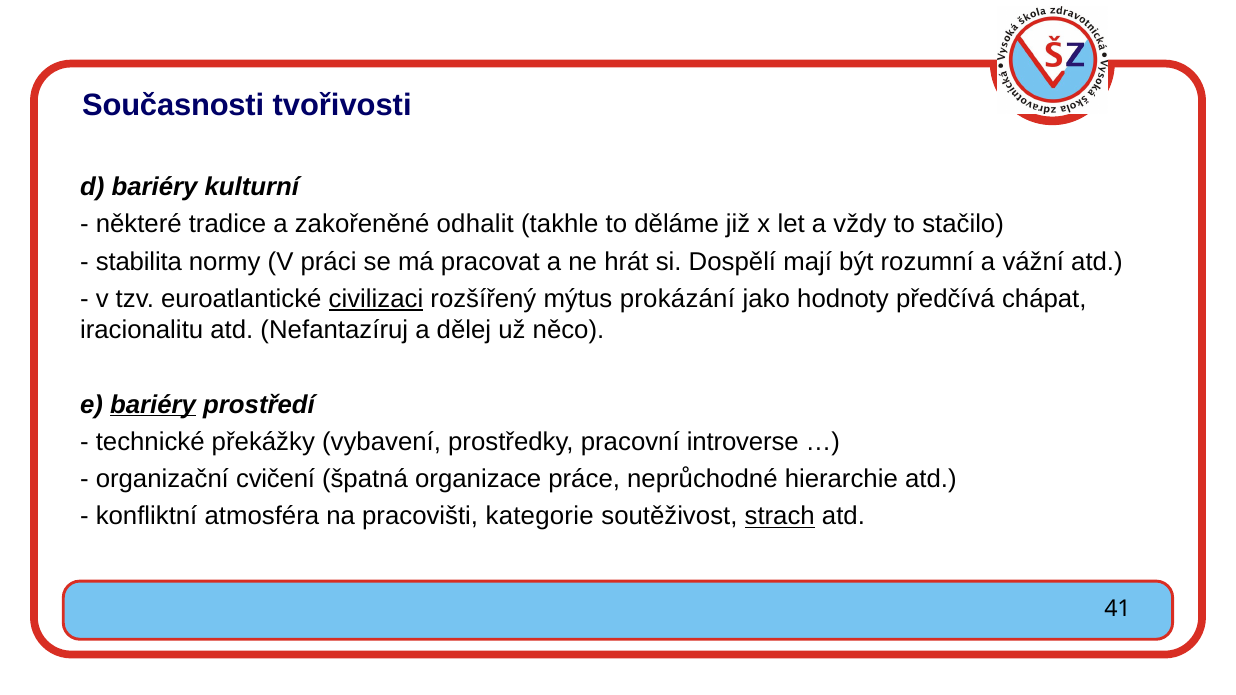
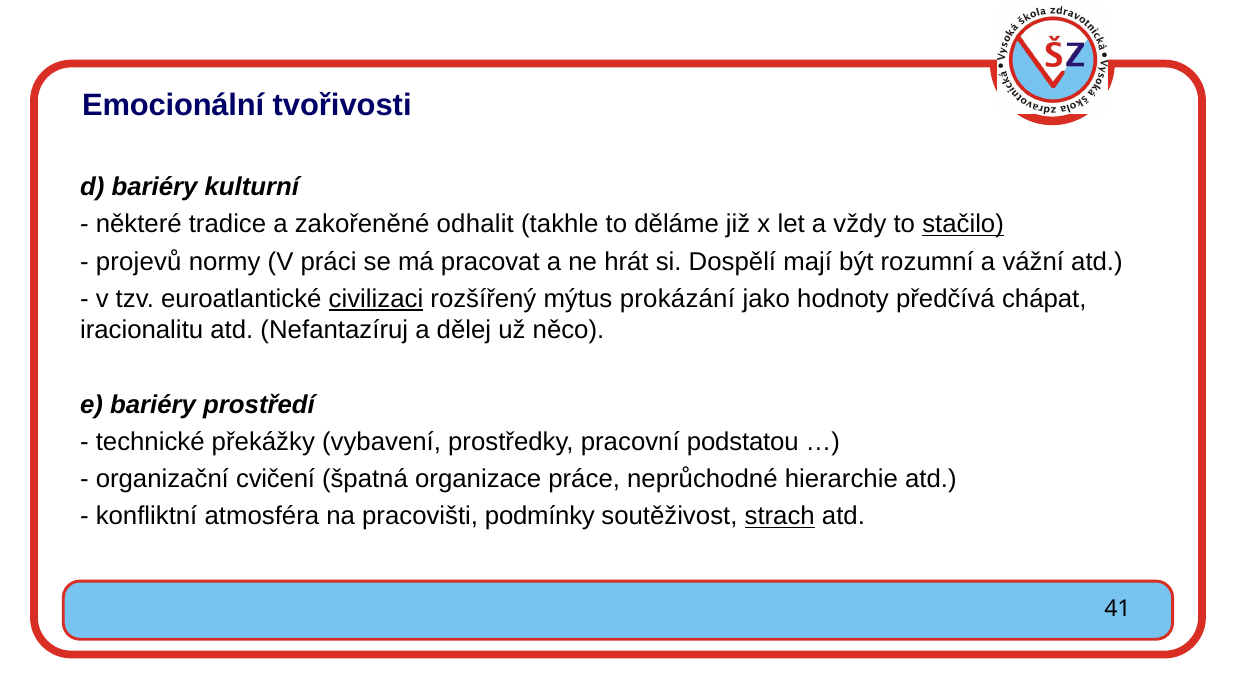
Současnosti: Současnosti -> Emocionální
stačilo underline: none -> present
stabilita: stabilita -> projevů
bariéry at (153, 405) underline: present -> none
introverse: introverse -> podstatou
kategorie: kategorie -> podmínky
